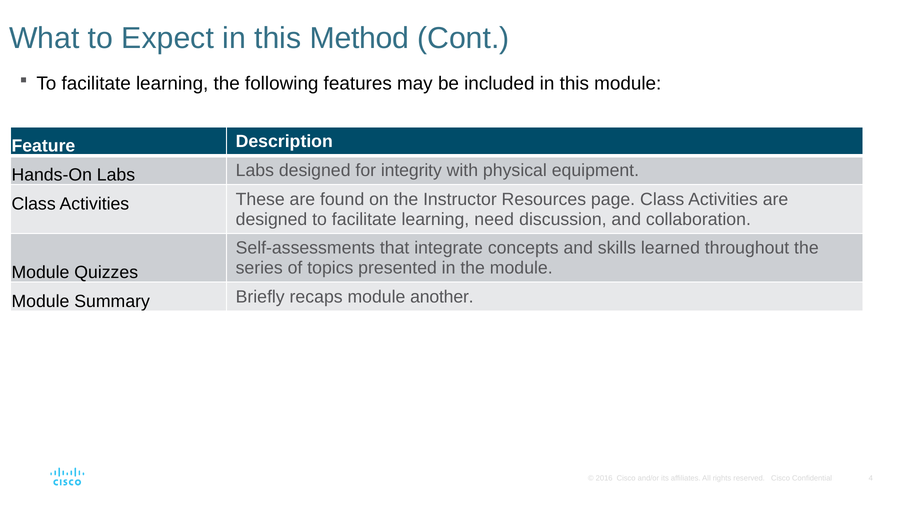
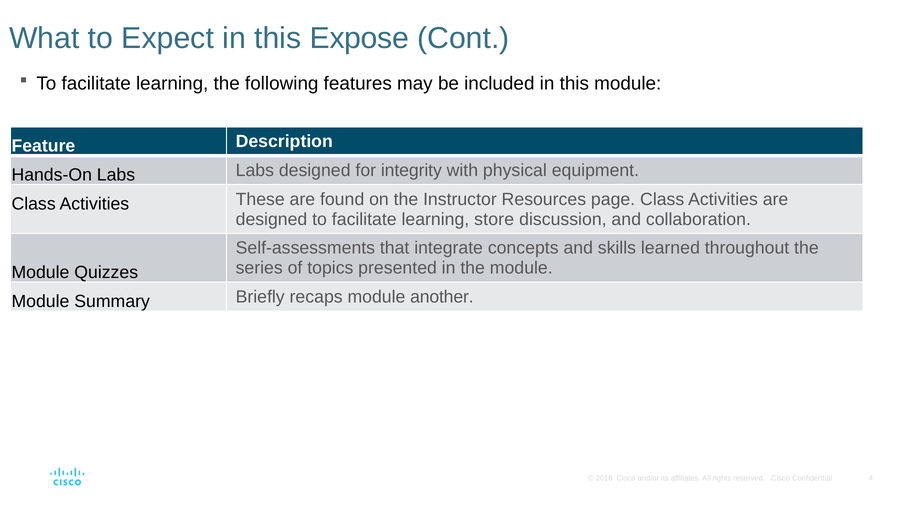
Method: Method -> Expose
need: need -> store
